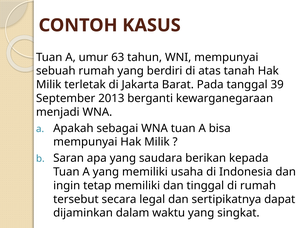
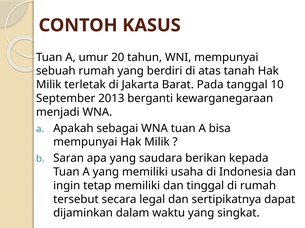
63: 63 -> 20
39: 39 -> 10
